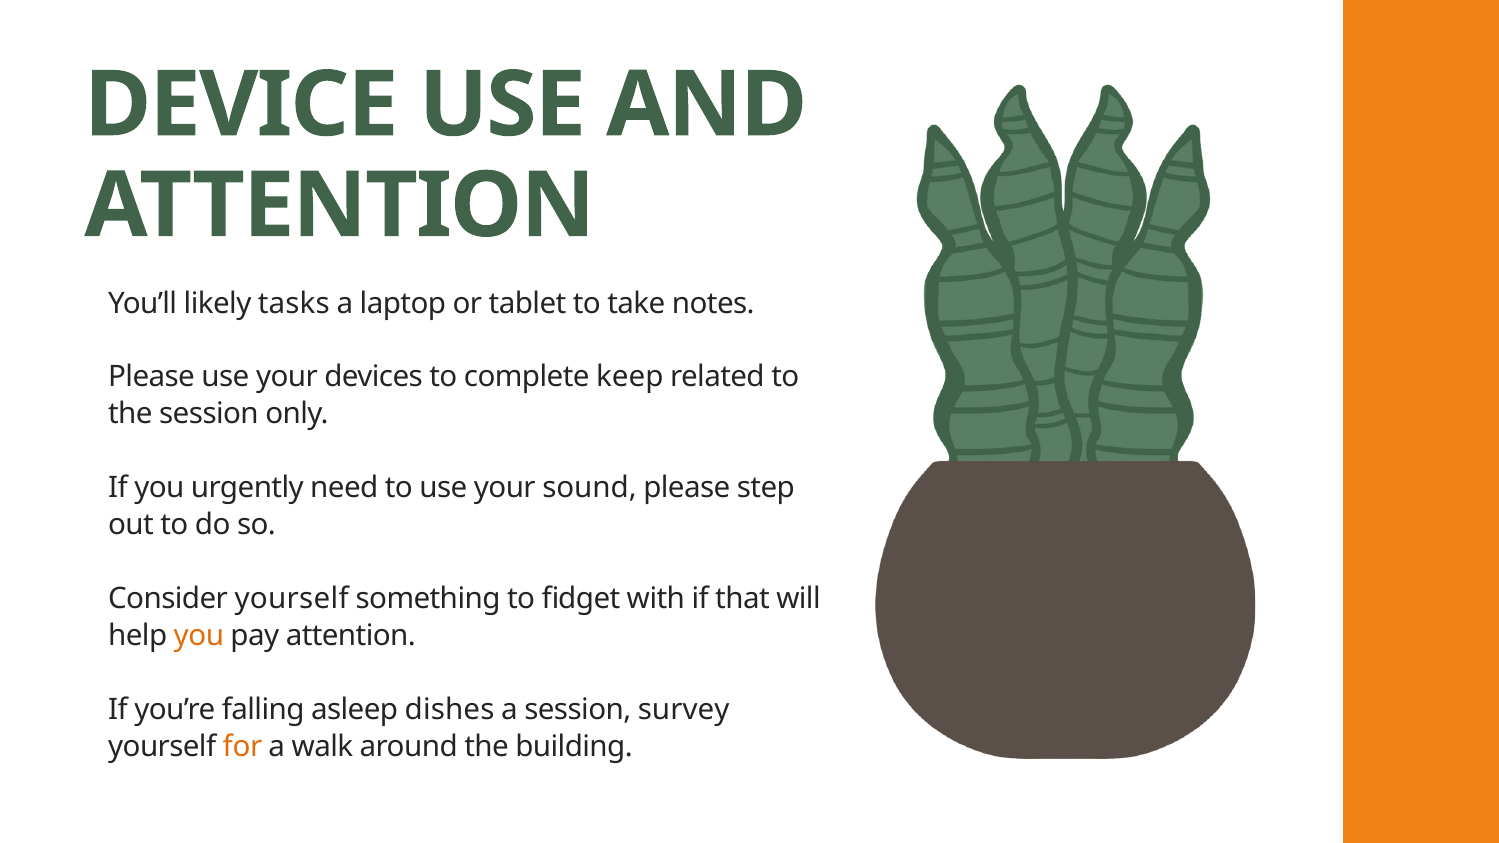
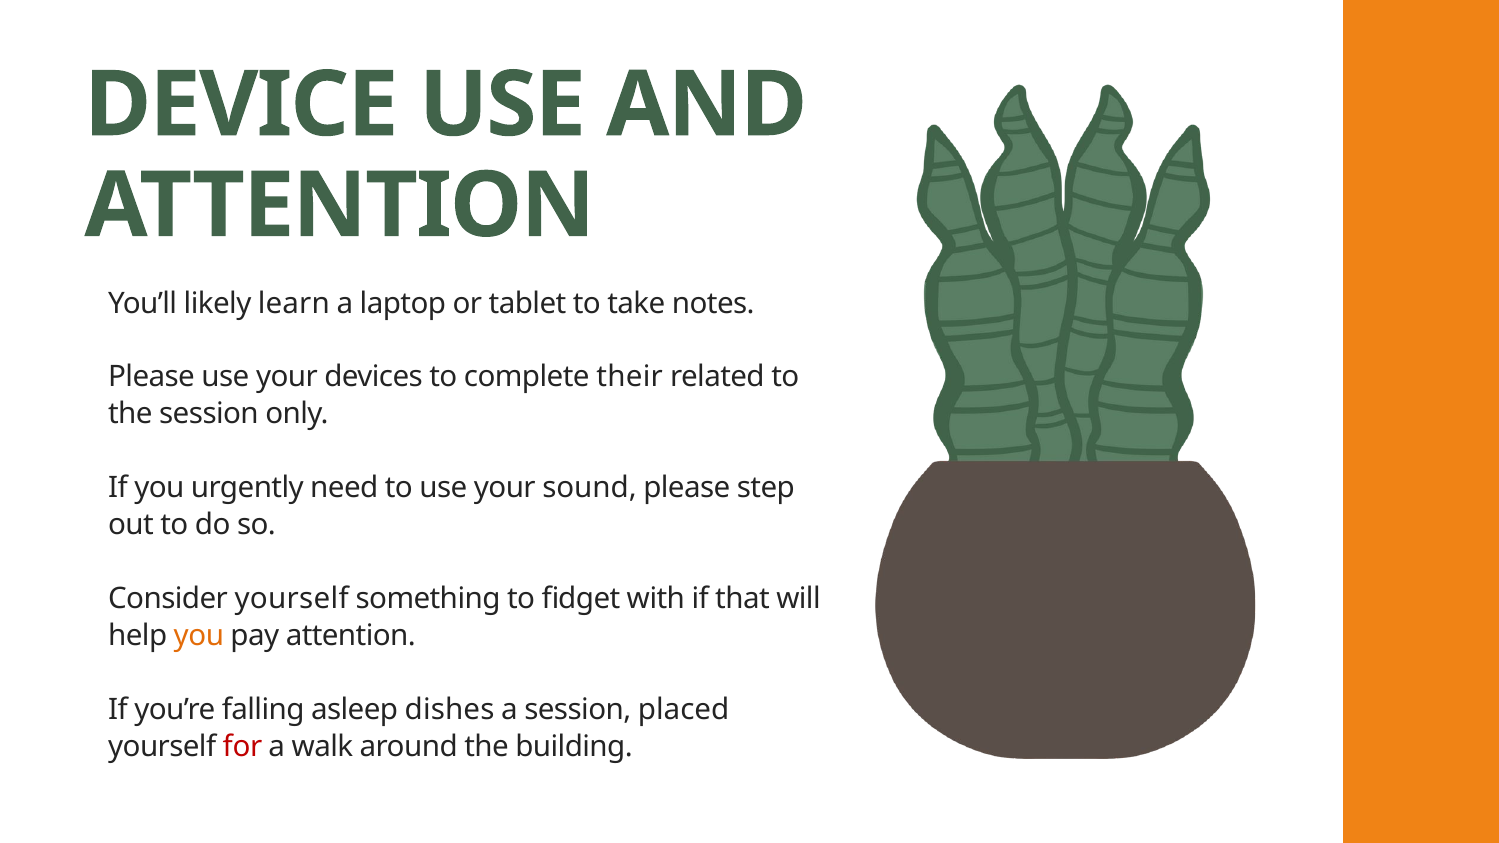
tasks: tasks -> learn
keep: keep -> their
survey: survey -> placed
for colour: orange -> red
